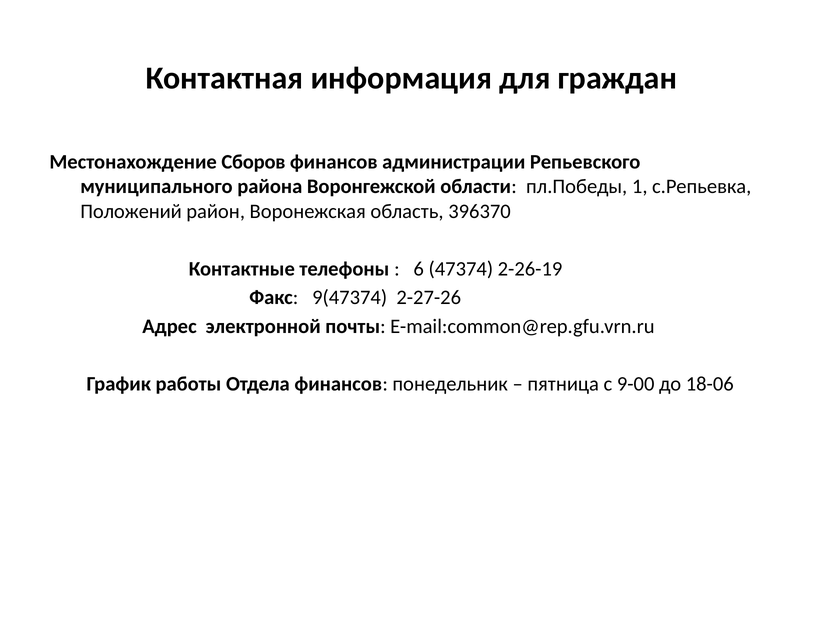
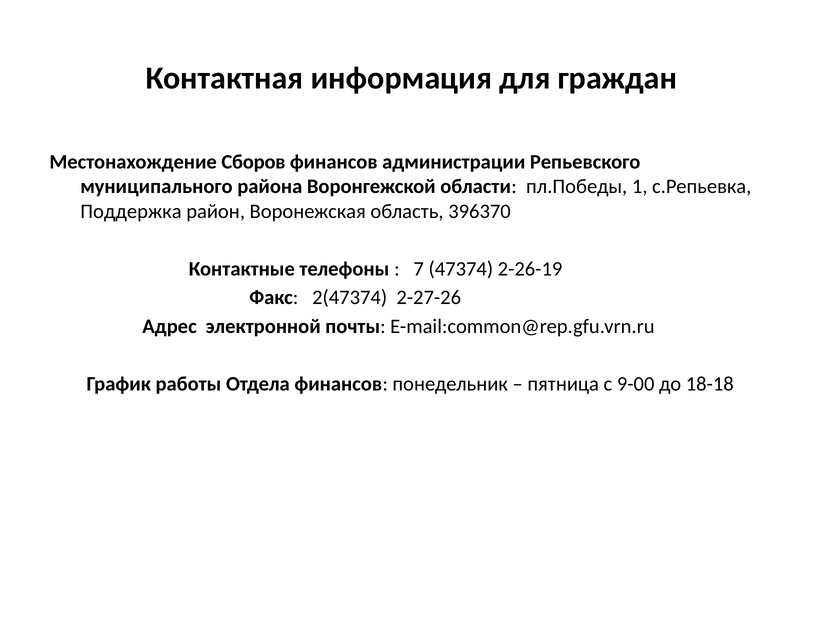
Положений: Положений -> Поддержка
6: 6 -> 7
9(47374: 9(47374 -> 2(47374
18-06: 18-06 -> 18-18
